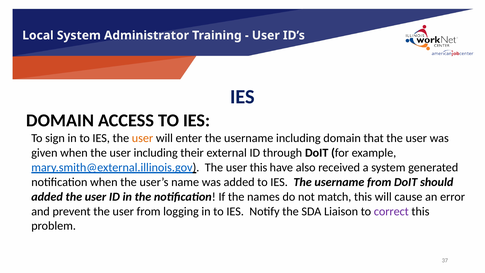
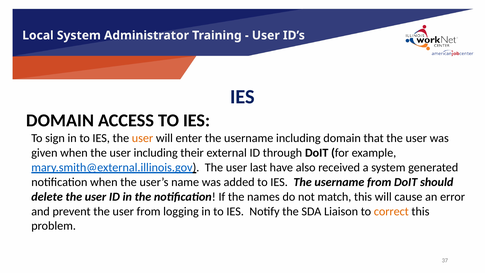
user this: this -> last
added at (47, 197): added -> delete
correct colour: purple -> orange
